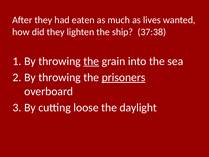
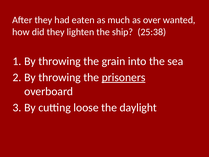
lives: lives -> over
37:38: 37:38 -> 25:38
the at (91, 61) underline: present -> none
